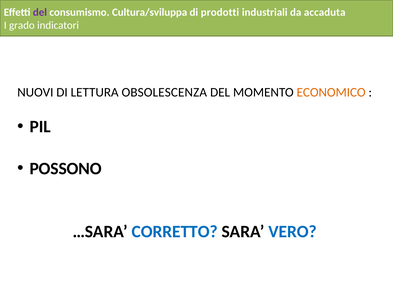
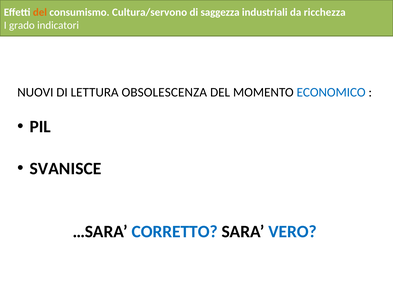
del at (40, 12) colour: purple -> orange
Cultura/sviluppa: Cultura/sviluppa -> Cultura/servono
prodotti: prodotti -> saggezza
accaduta: accaduta -> ricchezza
ECONOMICO colour: orange -> blue
POSSONO: POSSONO -> SVANISCE
